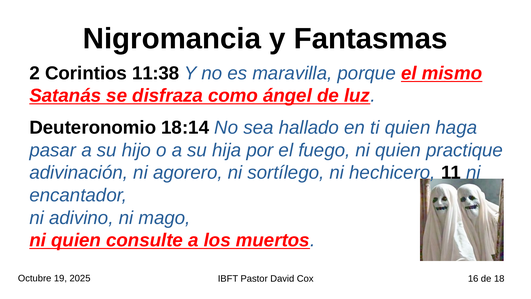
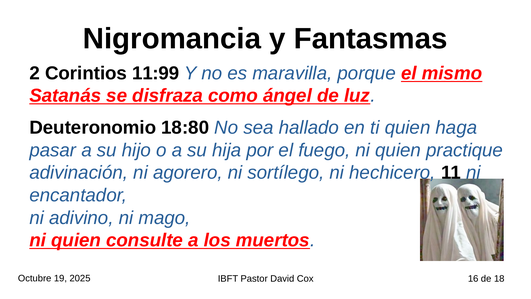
11:38: 11:38 -> 11:99
18:14: 18:14 -> 18:80
